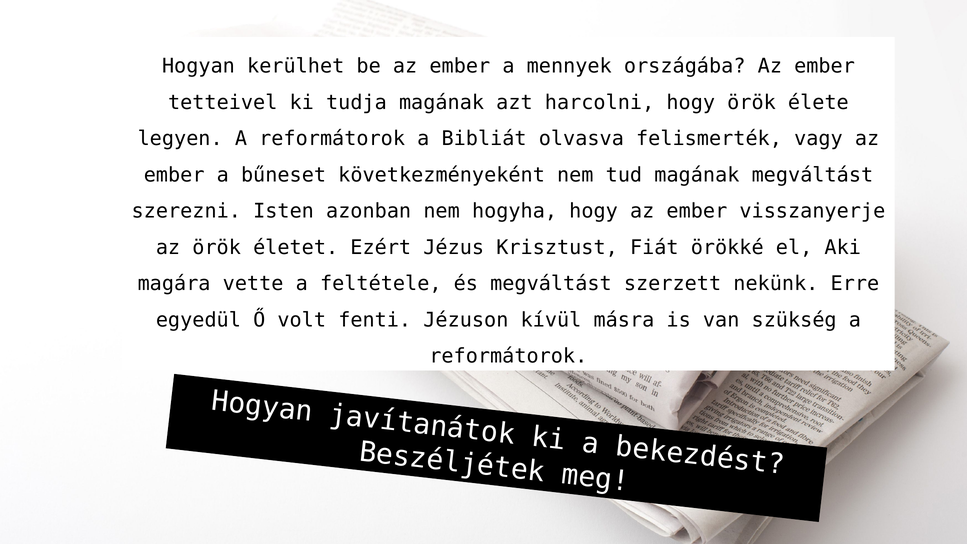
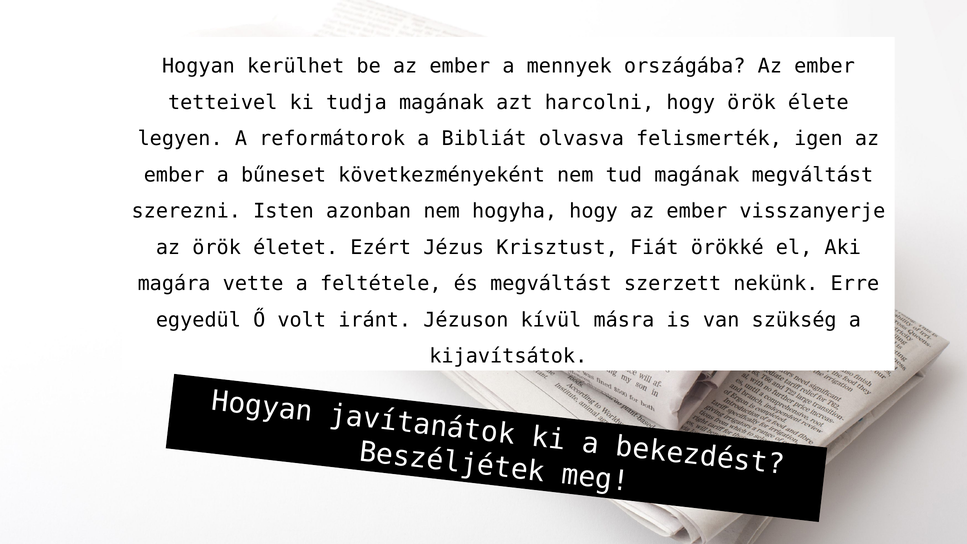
vagy: vagy -> igen
fenti: fenti -> iránt
reformátorok at (508, 356): reformátorok -> kijavítsátok
